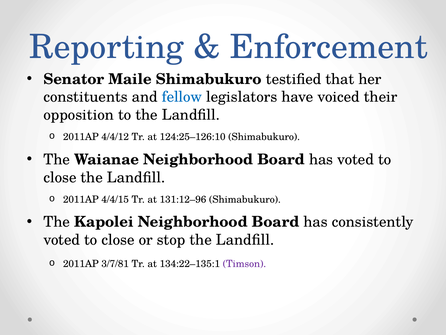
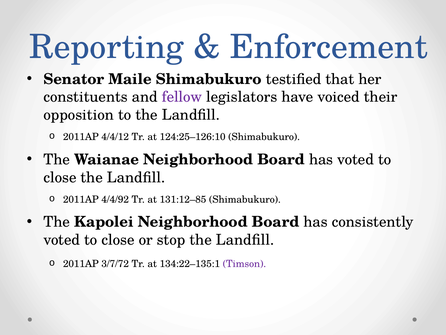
fellow colour: blue -> purple
4/4/15: 4/4/15 -> 4/4/92
131:12–96: 131:12–96 -> 131:12–85
3/7/81: 3/7/81 -> 3/7/72
